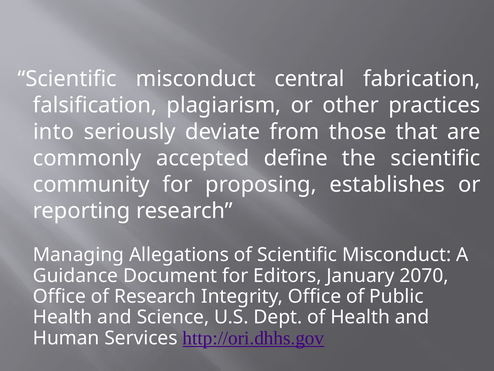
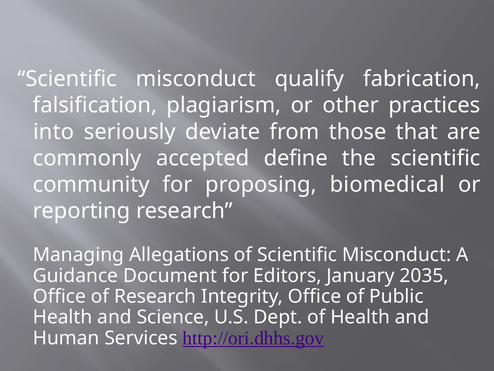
central: central -> qualify
establishes: establishes -> biomedical
2070: 2070 -> 2035
